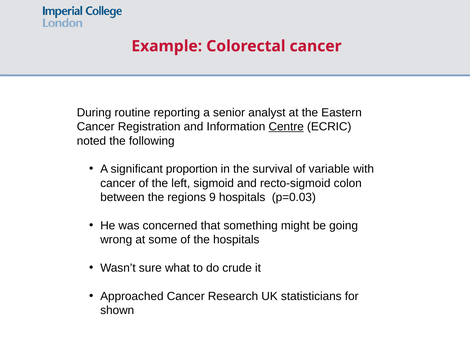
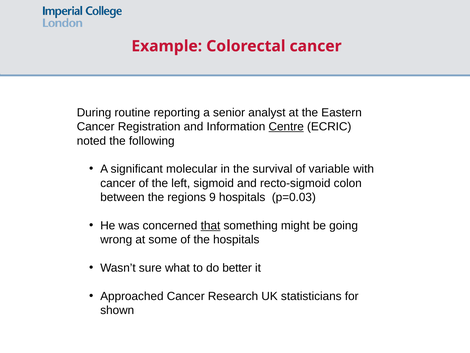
proportion: proportion -> molecular
that underline: none -> present
crude: crude -> better
